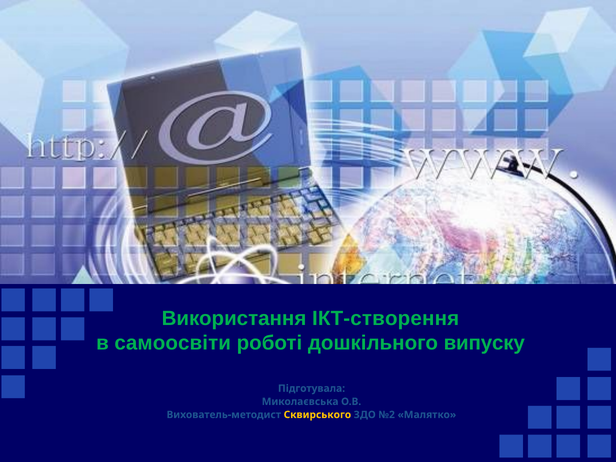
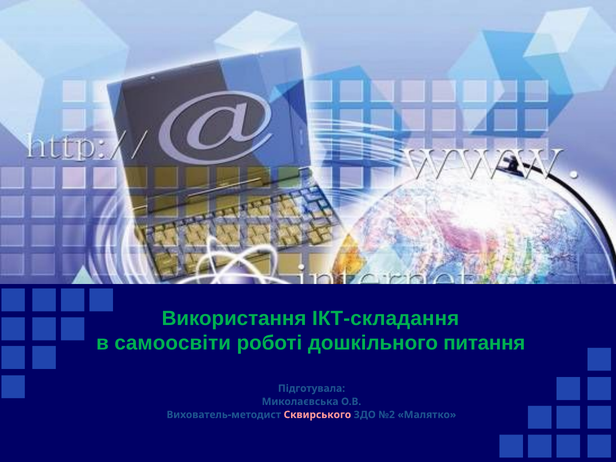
ІКТ-створення: ІКТ-створення -> ІКТ-складання
випуску: випуску -> питання
Сквирського colour: yellow -> pink
